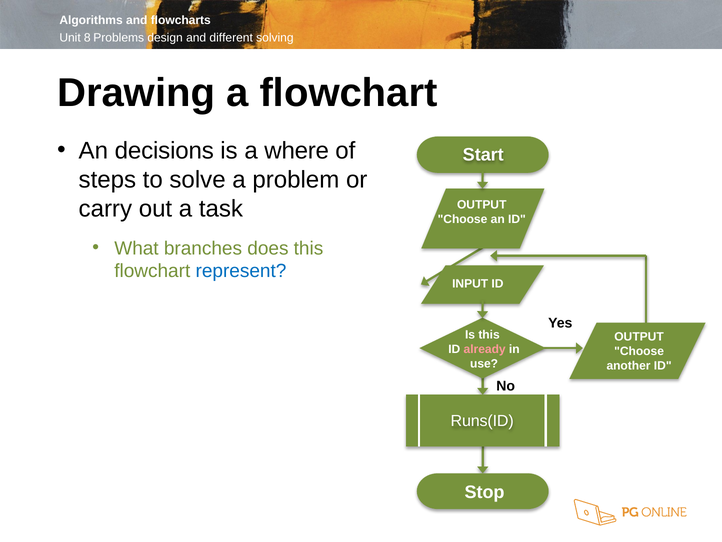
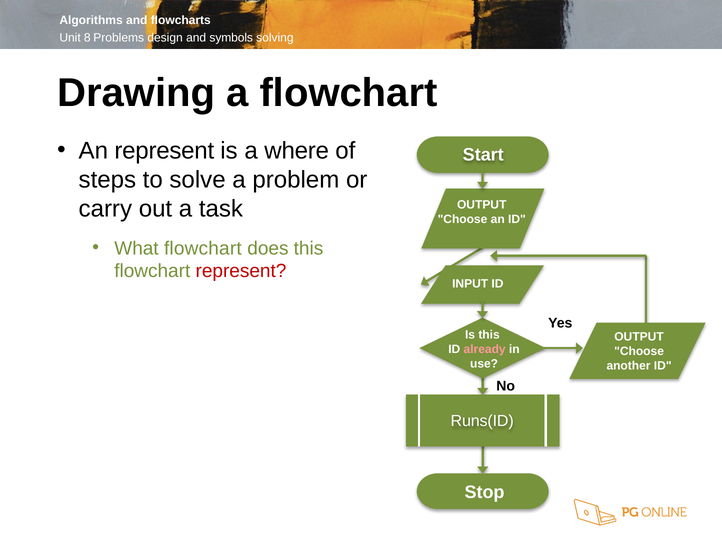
different: different -> symbols
An decisions: decisions -> represent
What branches: branches -> flowchart
represent at (241, 271) colour: blue -> red
